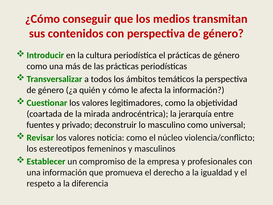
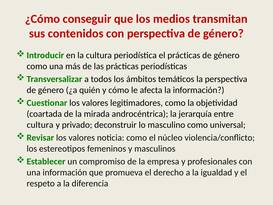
fuentes at (40, 125): fuentes -> cultura
